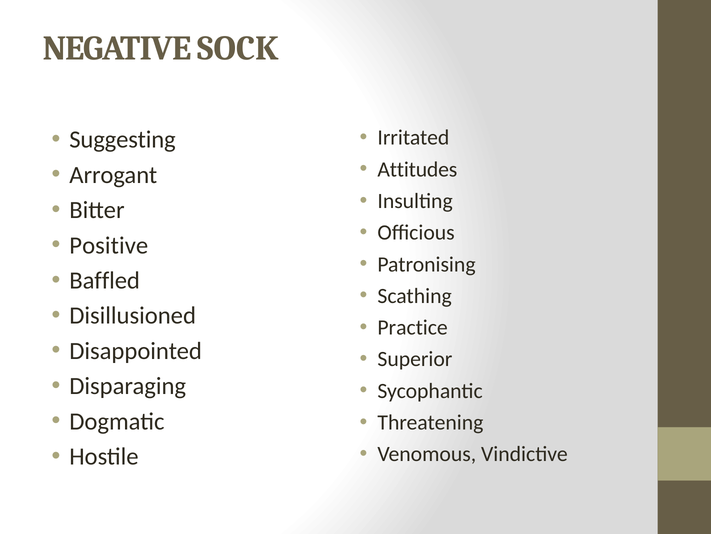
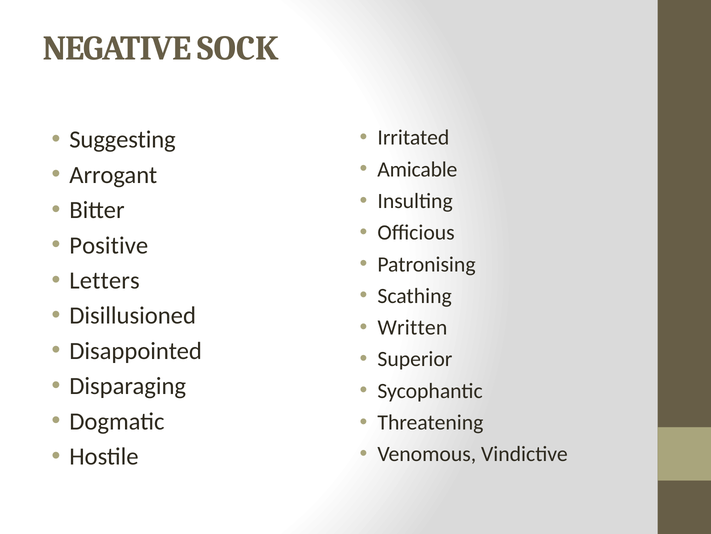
Attitudes: Attitudes -> Amicable
Baffled: Baffled -> Letters
Practice: Practice -> Written
